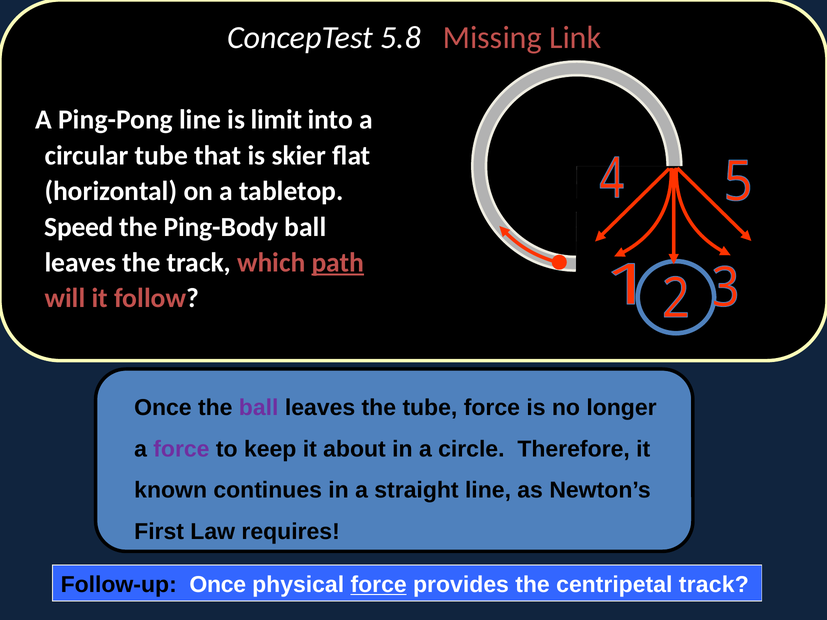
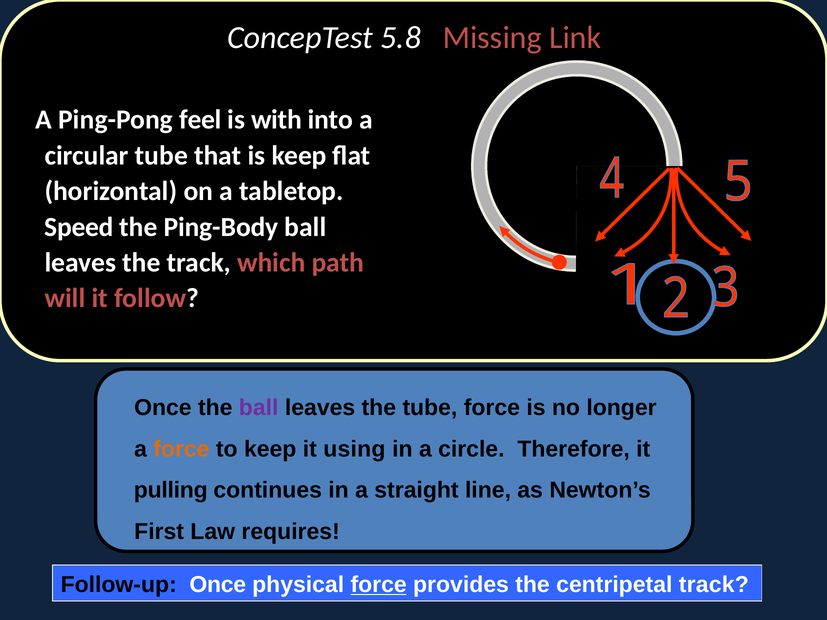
Ping-Pong line: line -> feel
limit: limit -> with
is skier: skier -> keep
path underline: present -> none
force at (181, 449) colour: purple -> orange
about: about -> using
known: known -> pulling
